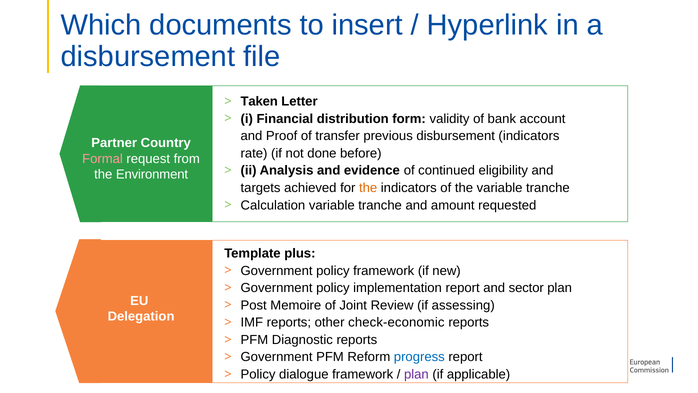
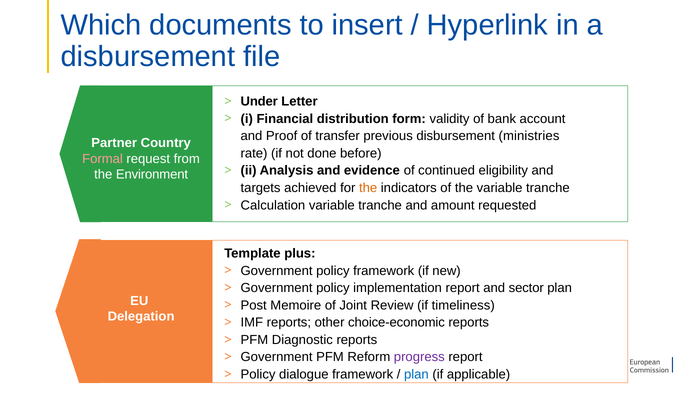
Taken: Taken -> Under
disbursement indicators: indicators -> ministries
assessing: assessing -> timeliness
check-economic: check-economic -> choice-economic
progress colour: blue -> purple
plan at (416, 374) colour: purple -> blue
